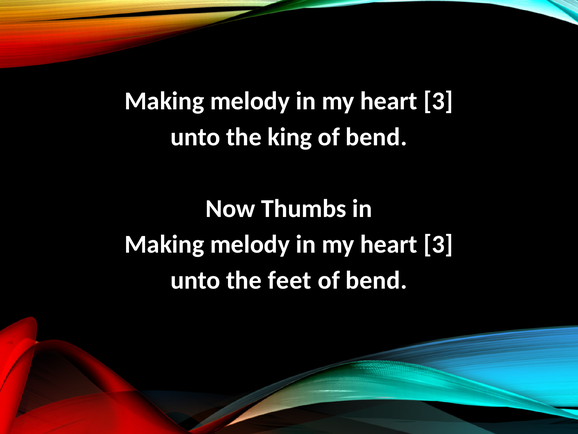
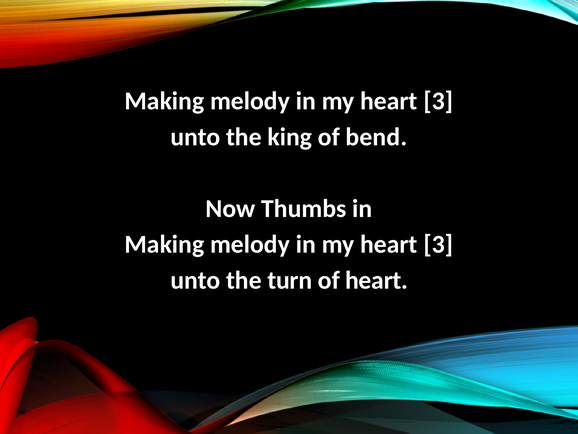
feet: feet -> turn
bend at (376, 280): bend -> heart
